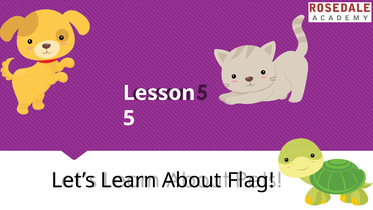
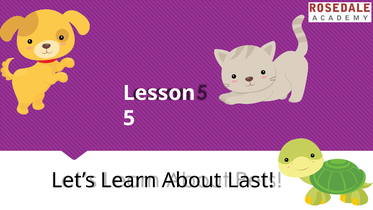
Flag: Flag -> Last
